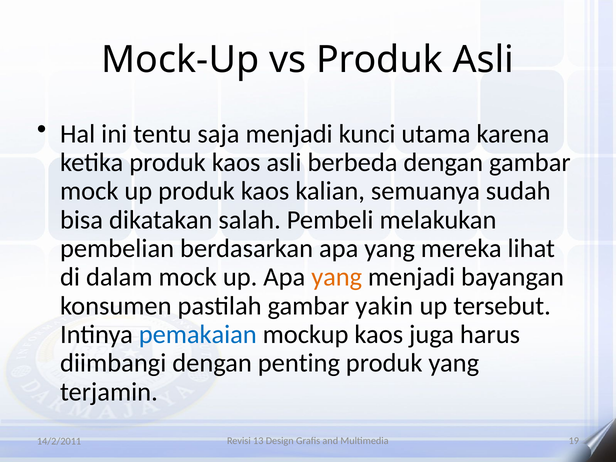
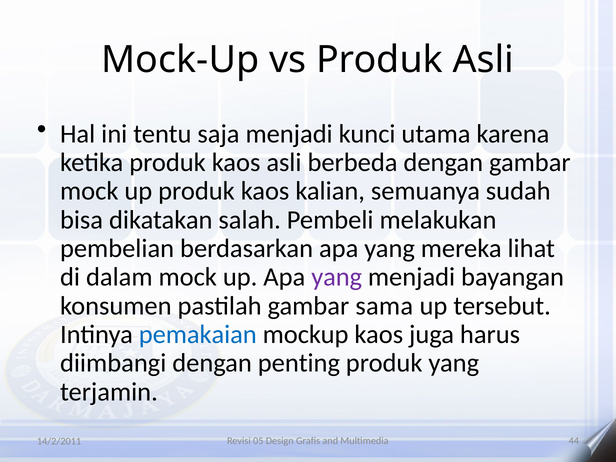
yang at (337, 277) colour: orange -> purple
yakin: yakin -> sama
13: 13 -> 05
19: 19 -> 44
